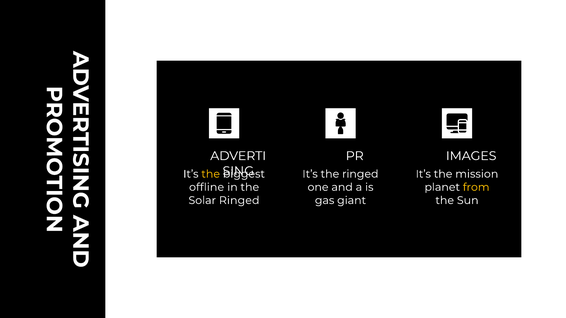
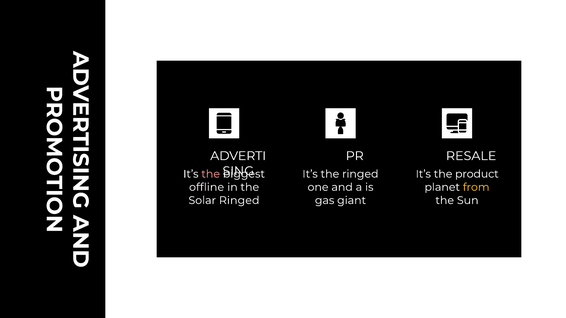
IMAGES: IMAGES -> RESALE
the at (211, 174) colour: yellow -> pink
mission: mission -> product
